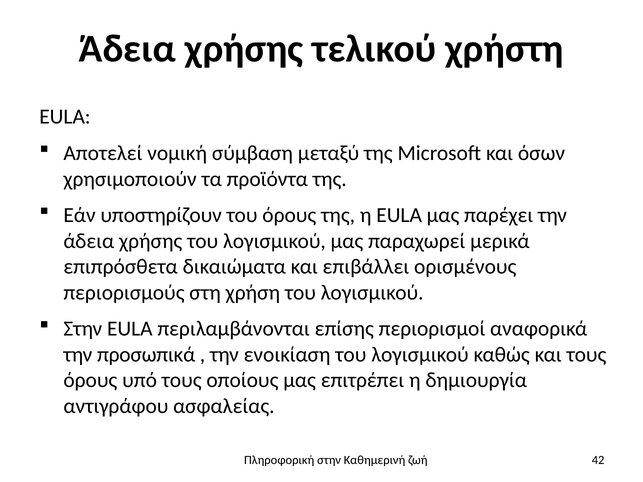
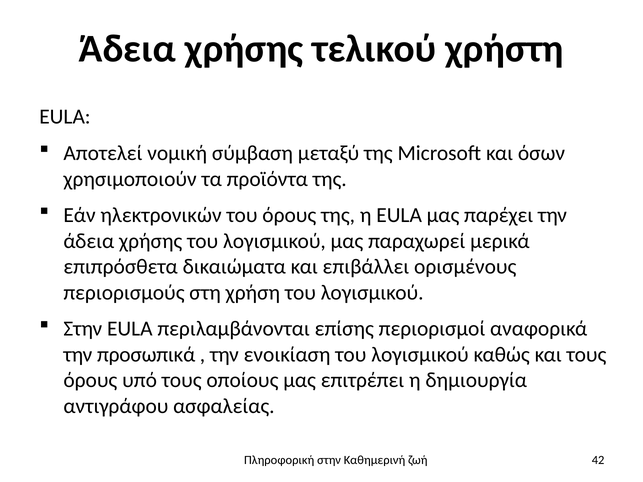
υποστηρίζουν: υποστηρίζουν -> ηλεκτρονικών
